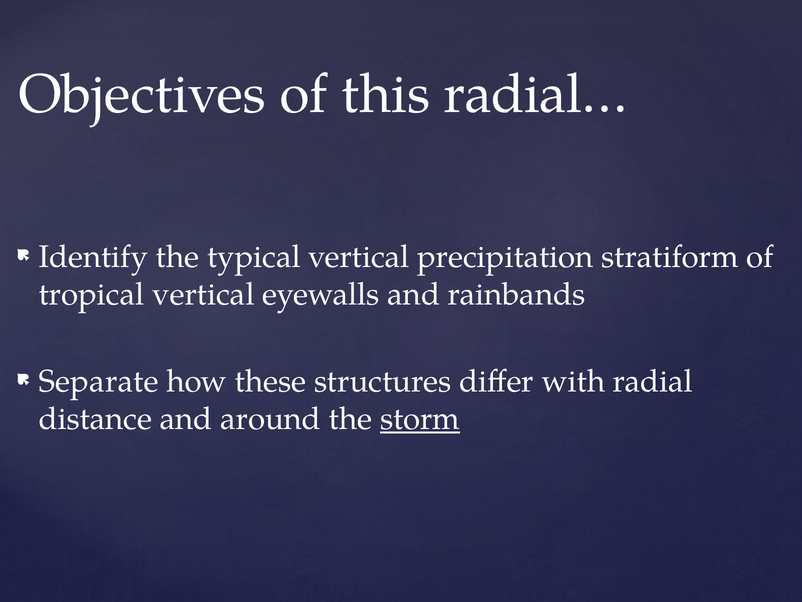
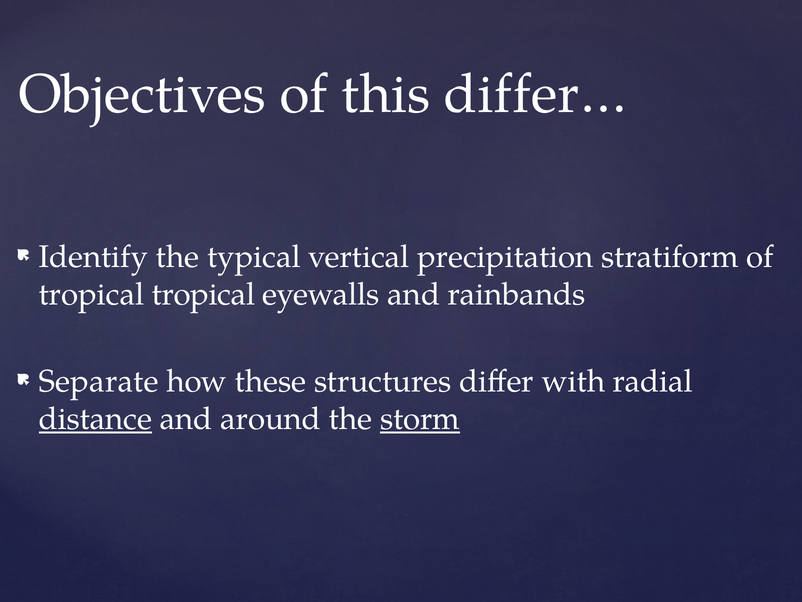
radial…: radial… -> differ…
tropical vertical: vertical -> tropical
distance underline: none -> present
